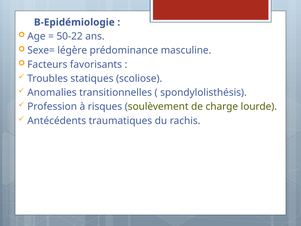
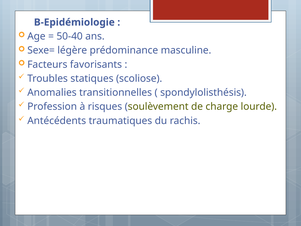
50-22: 50-22 -> 50-40
